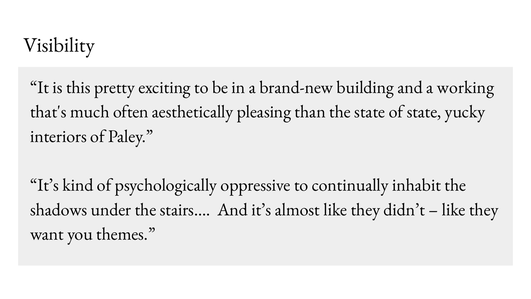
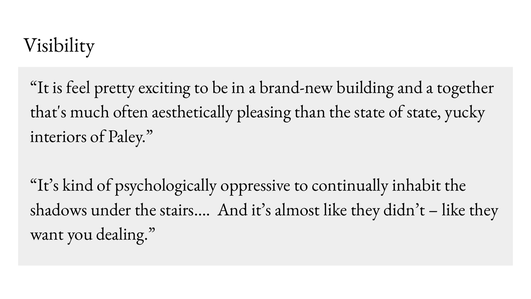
this: this -> feel
working: working -> together
themes: themes -> dealing
